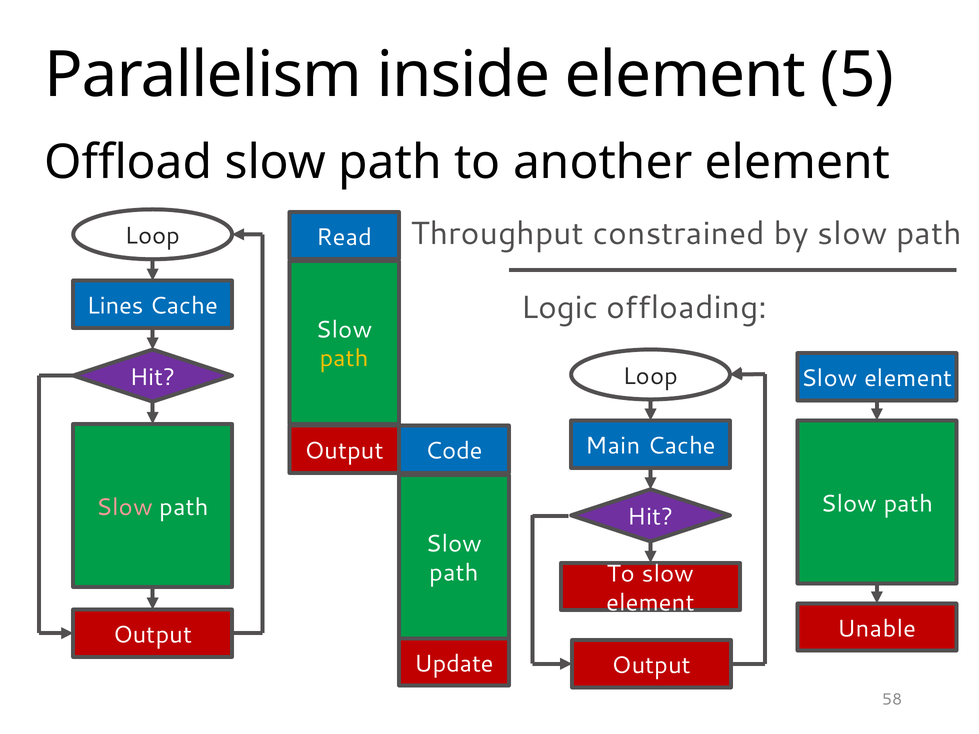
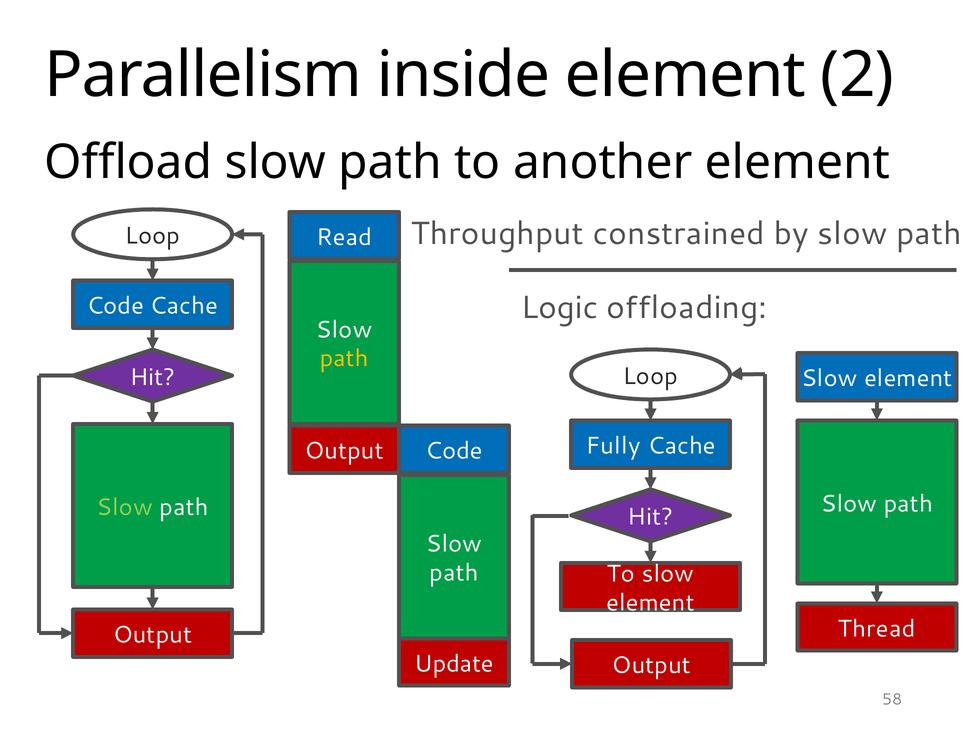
5: 5 -> 2
Lines at (115, 306): Lines -> Code
Main: Main -> Fully
Slow at (125, 507) colour: pink -> light green
Unable: Unable -> Thread
